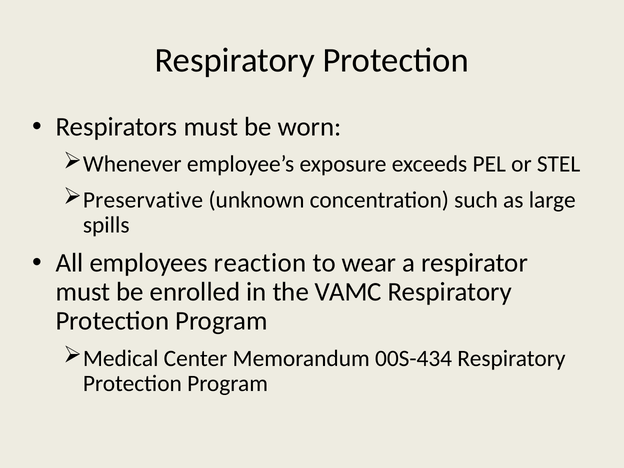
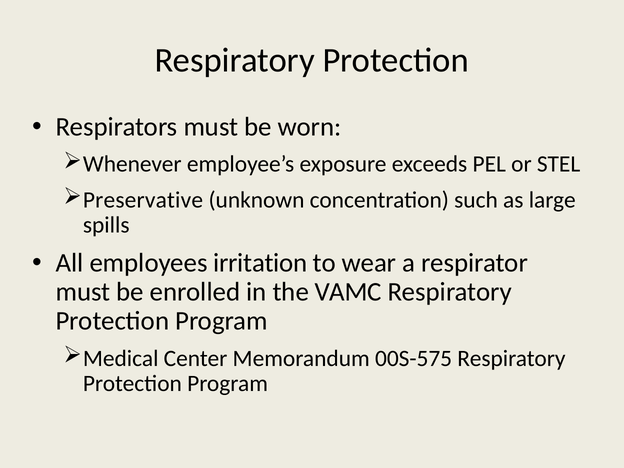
reaction: reaction -> irritation
00S-434: 00S-434 -> 00S-575
